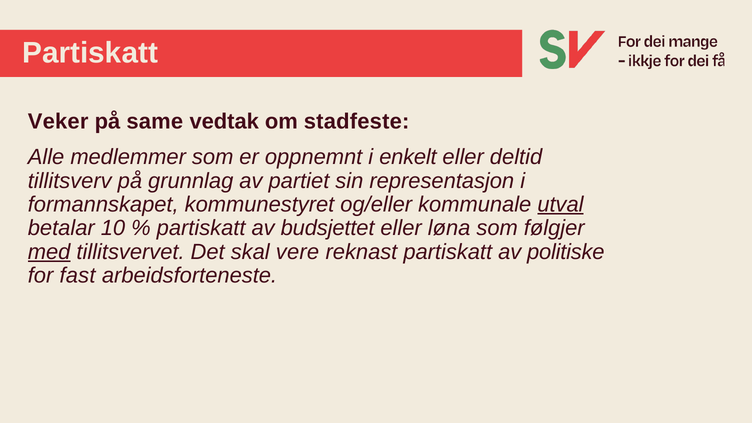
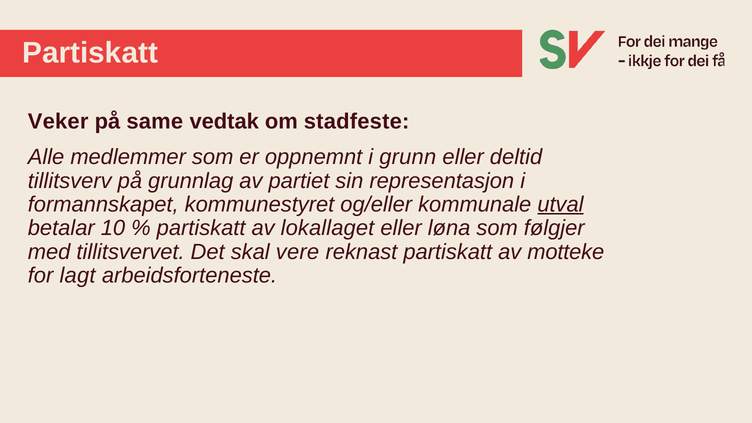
enkelt: enkelt -> grunn
budsjettet: budsjettet -> lokallaget
med underline: present -> none
politiske: politiske -> motteke
fast: fast -> lagt
